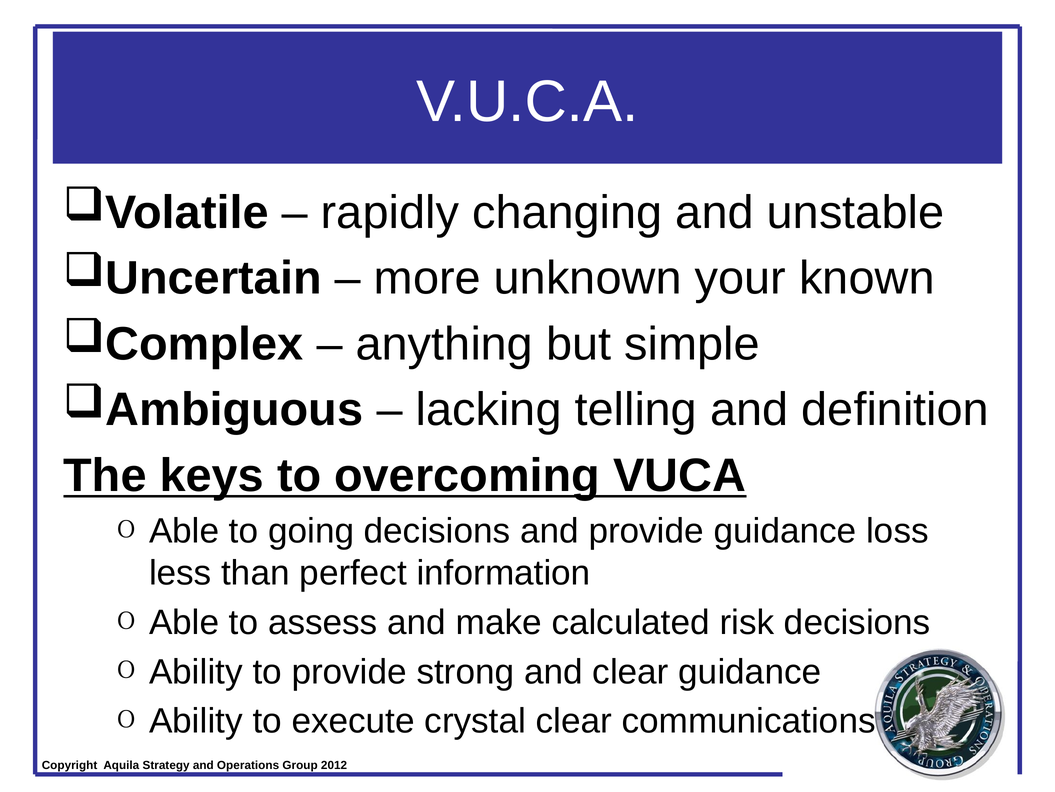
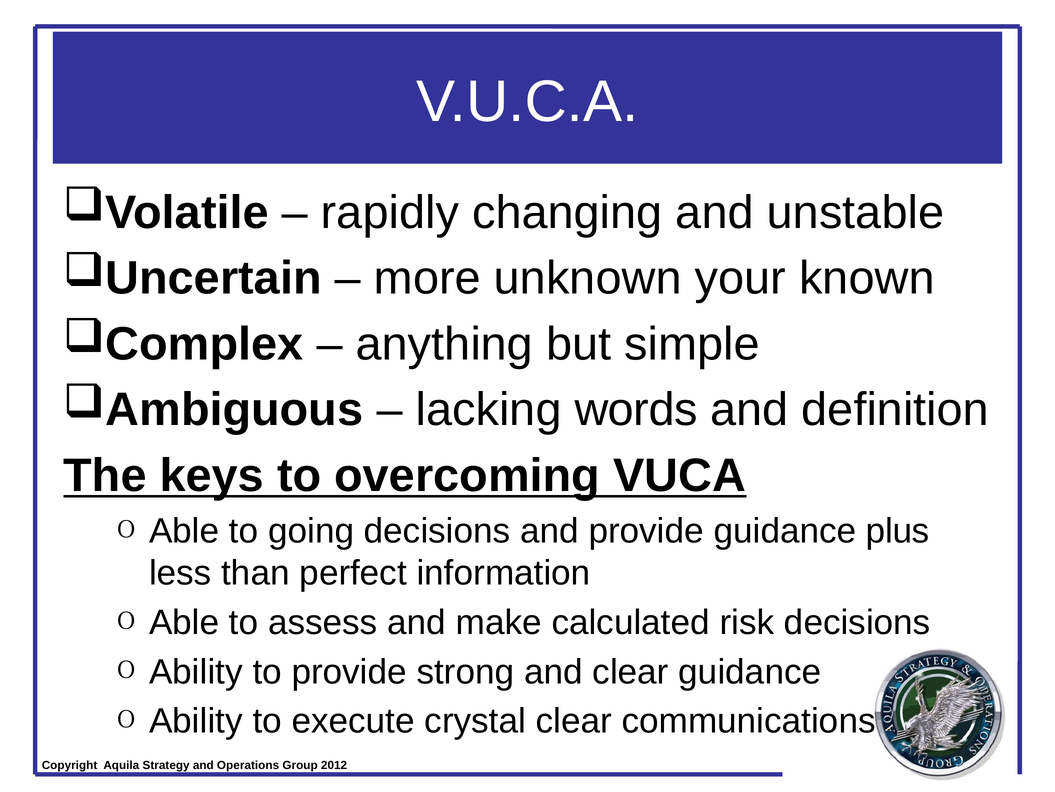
telling: telling -> words
loss: loss -> plus
